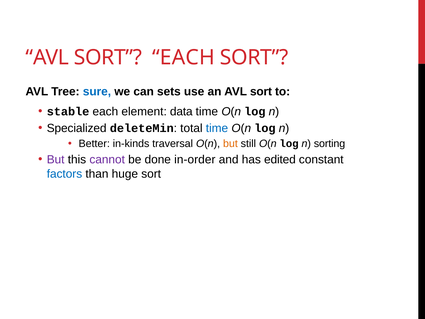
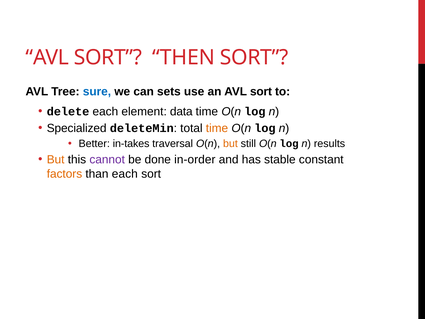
SORT EACH: EACH -> THEN
stable: stable -> delete
time at (217, 128) colour: blue -> orange
in-kinds: in-kinds -> in-takes
sorting: sorting -> results
But at (56, 160) colour: purple -> orange
edited: edited -> stable
factors colour: blue -> orange
than huge: huge -> each
